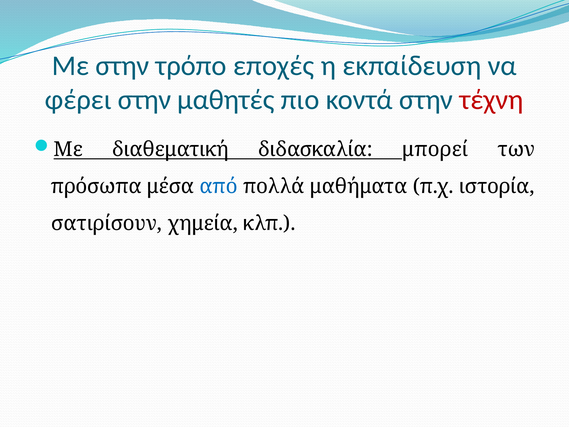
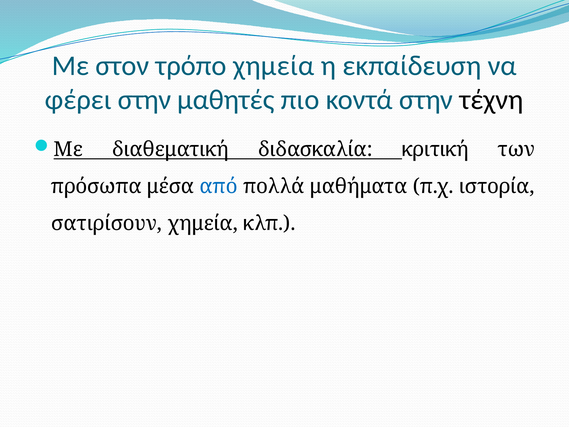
Με στην: στην -> στον
τρόπο εποχές: εποχές -> χημεία
τέχνη colour: red -> black
μπορεί: μπορεί -> κριτική
